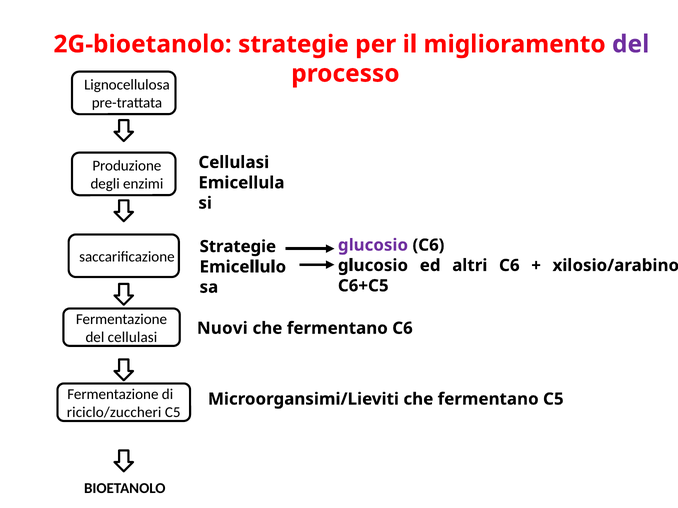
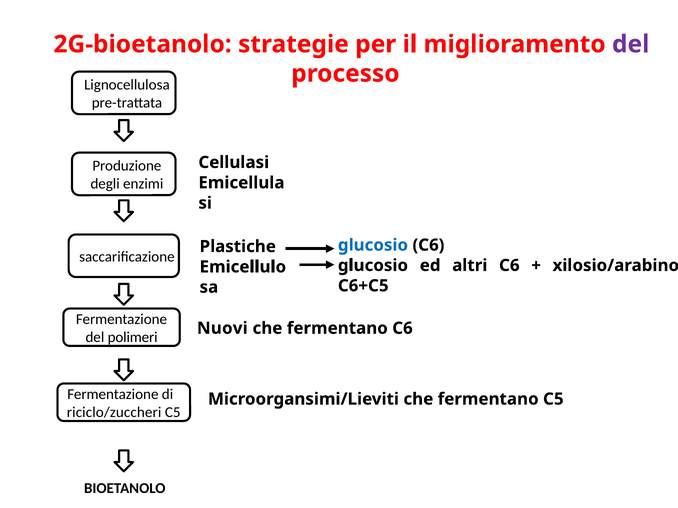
glucosio at (373, 245) colour: purple -> blue
Strategie at (238, 247): Strategie -> Plastiche
del cellulasi: cellulasi -> polimeri
